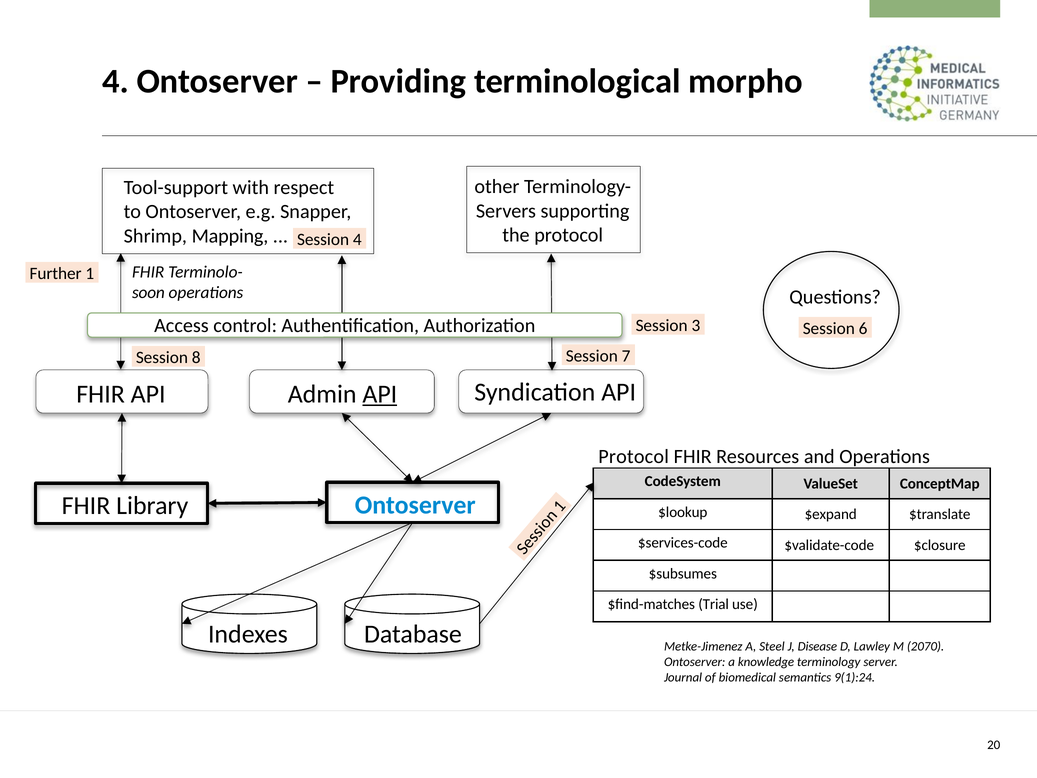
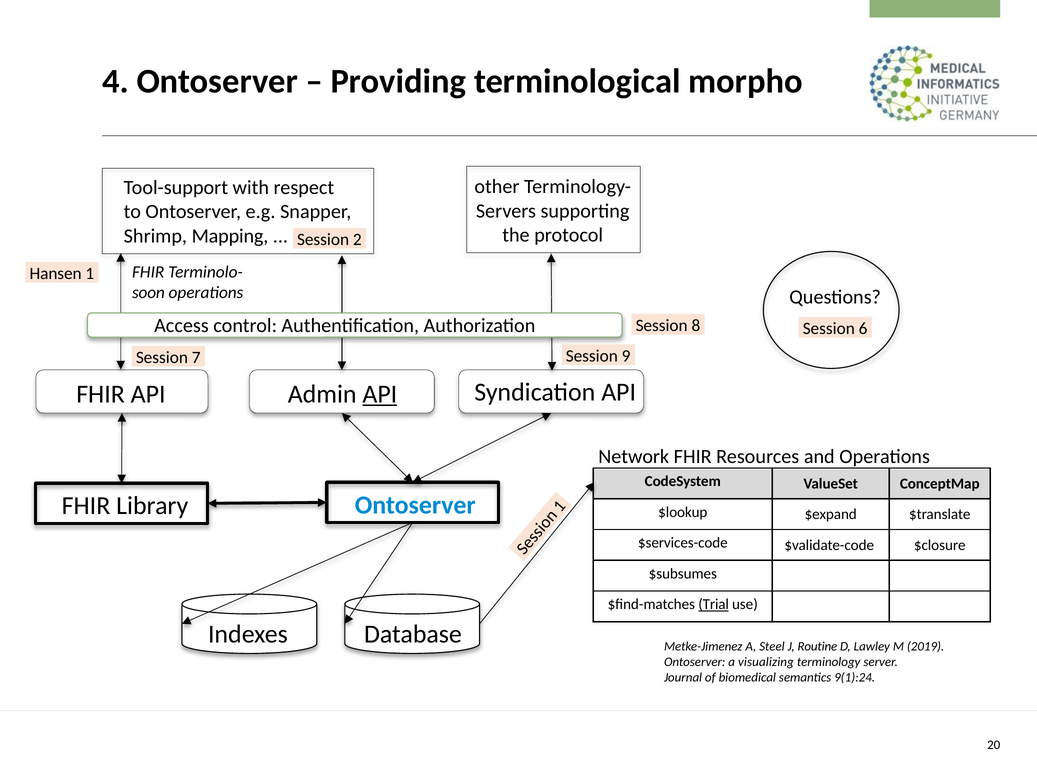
Session 4: 4 -> 2
Further: Further -> Hansen
3: 3 -> 8
7: 7 -> 9
8: 8 -> 7
Protocol at (634, 456): Protocol -> Network
Trial underline: none -> present
Disease: Disease -> Routine
2070: 2070 -> 2019
knowledge: knowledge -> visualizing
